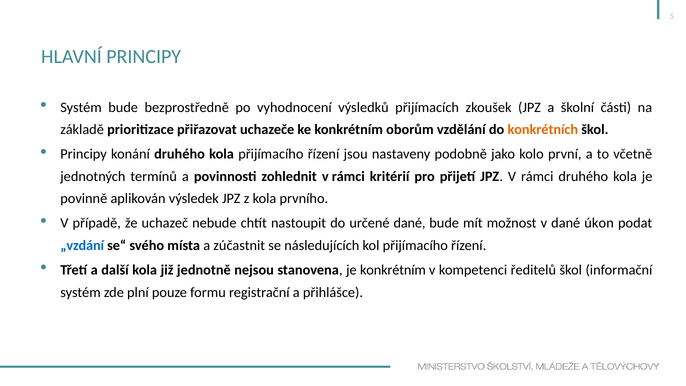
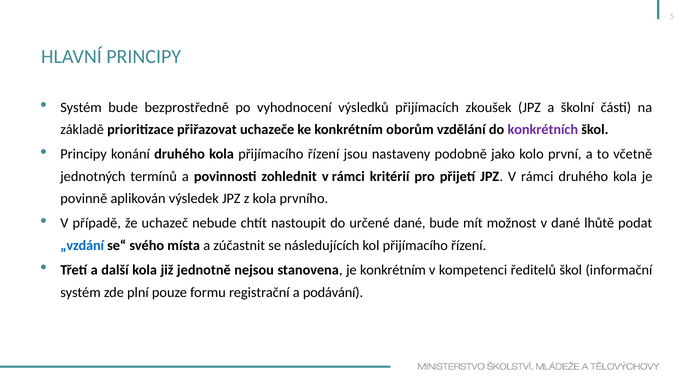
konkrétních colour: orange -> purple
úkon: úkon -> lhůtě
přihlášce: přihlášce -> podávání
